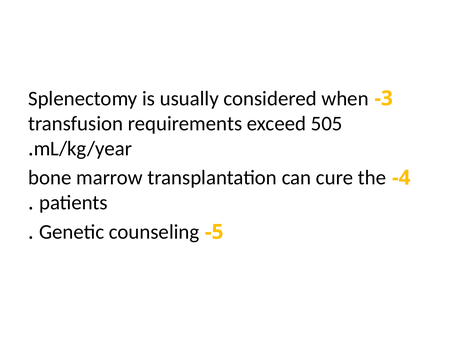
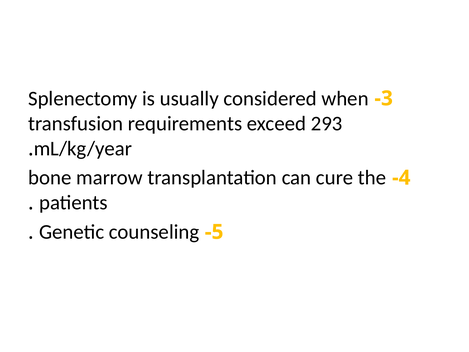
505: 505 -> 293
